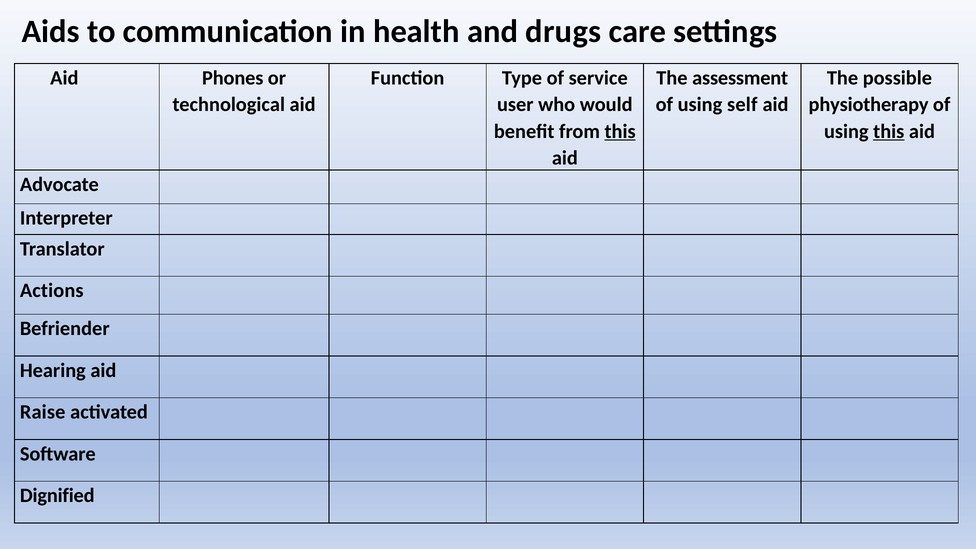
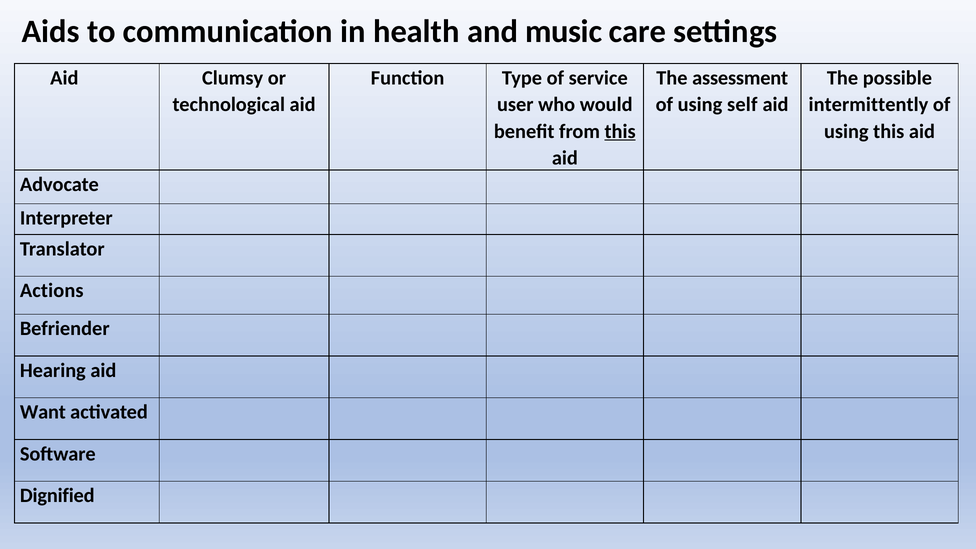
drugs: drugs -> music
Phones: Phones -> Clumsy
physiotherapy: physiotherapy -> intermittently
this at (889, 131) underline: present -> none
Raise: Raise -> Want
